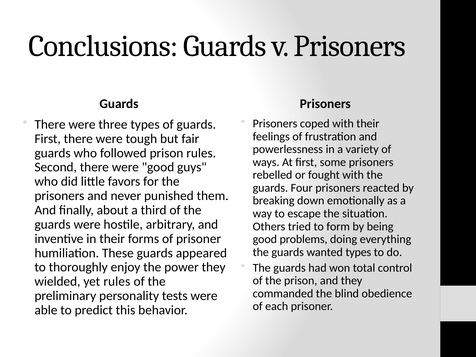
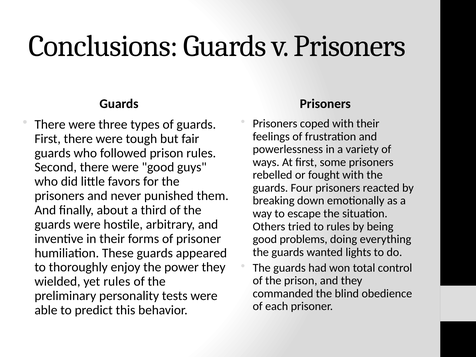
to form: form -> rules
wanted types: types -> lights
